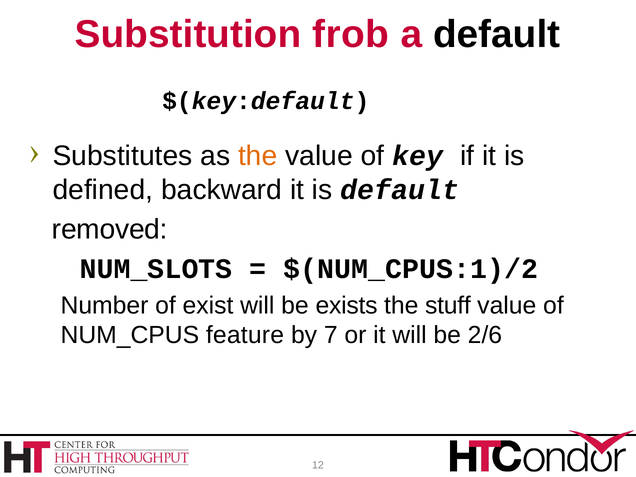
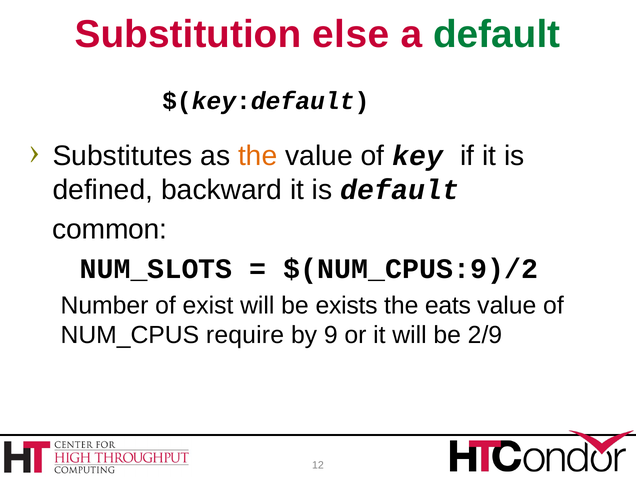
frob: frob -> else
default at (497, 35) colour: black -> green
removed: removed -> common
$(NUM_CPUS:1)/2: $(NUM_CPUS:1)/2 -> $(NUM_CPUS:9)/2
stuff: stuff -> eats
feature: feature -> require
7: 7 -> 9
2/6: 2/6 -> 2/9
